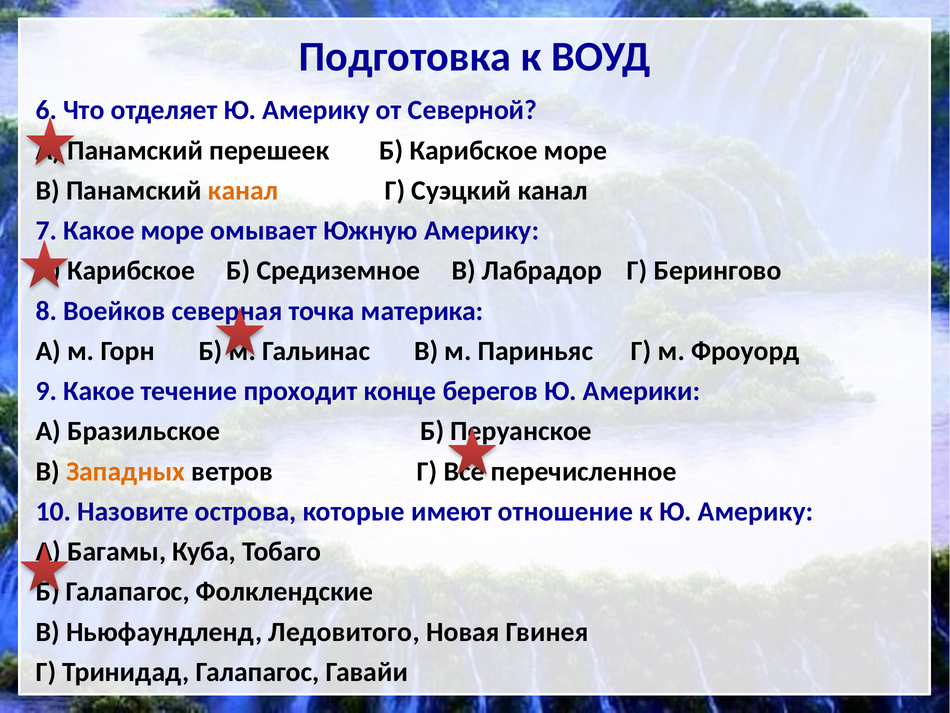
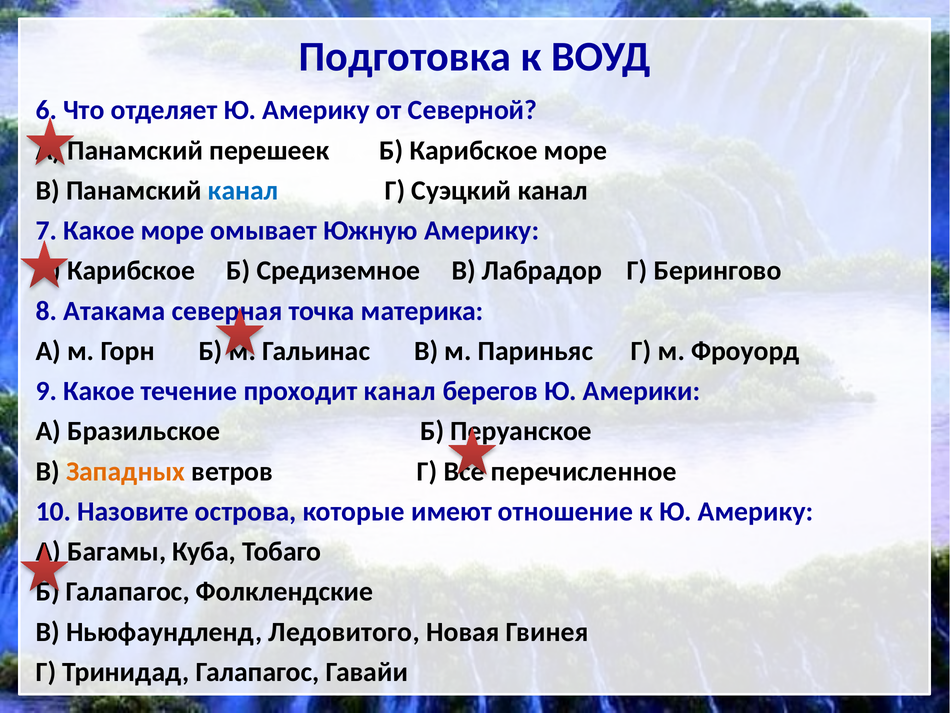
канал at (243, 190) colour: orange -> blue
Воейков: Воейков -> Атакама
проходит конце: конце -> канал
